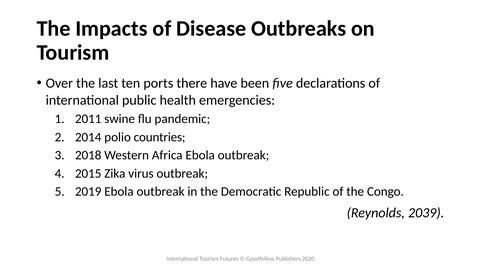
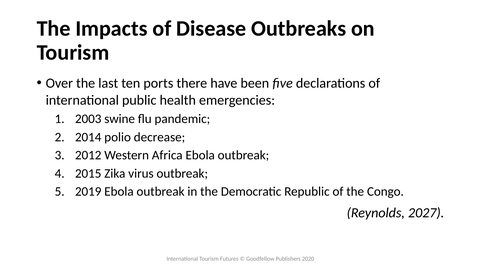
2011: 2011 -> 2003
countries: countries -> decrease
2018: 2018 -> 2012
2039: 2039 -> 2027
